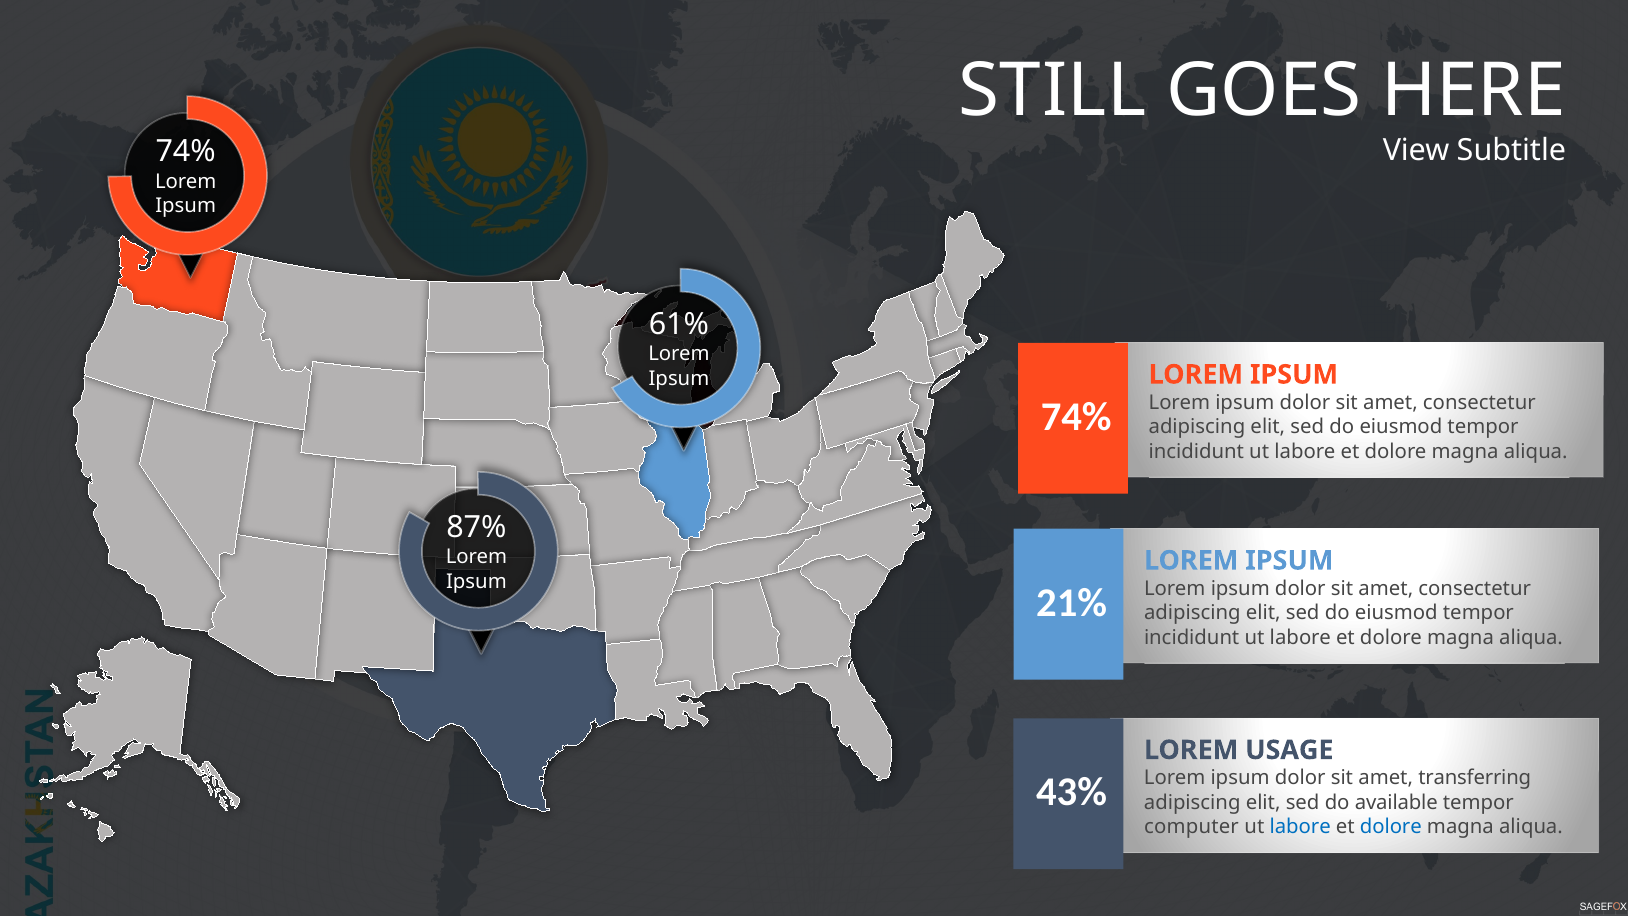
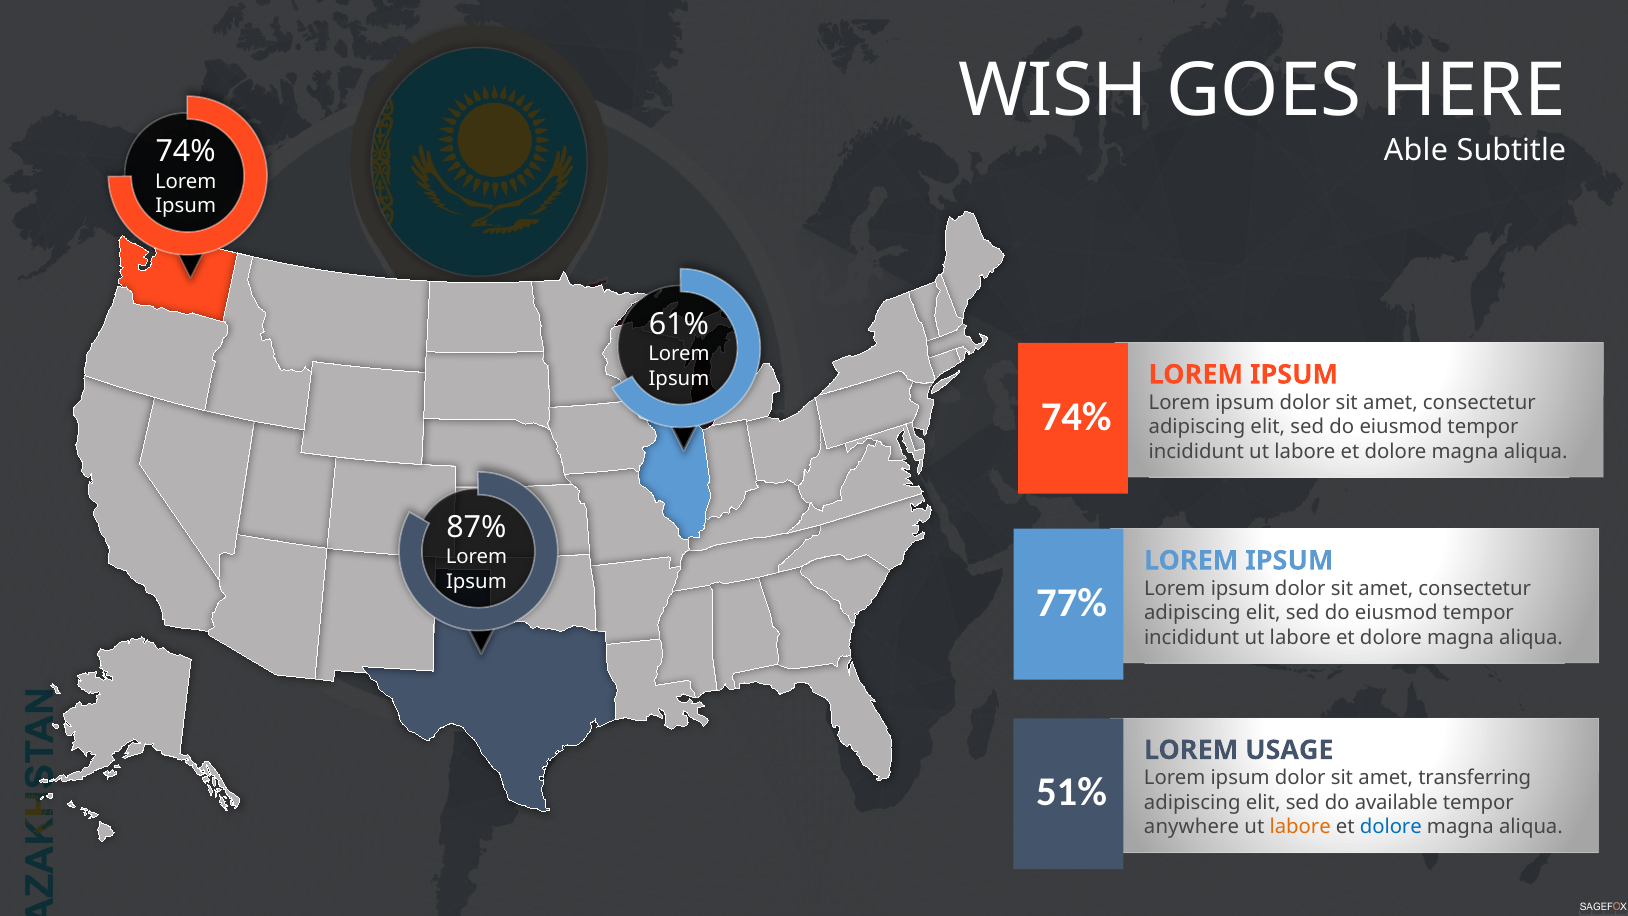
STILL: STILL -> WISH
View: View -> Able
21%: 21% -> 77%
43%: 43% -> 51%
computer: computer -> anywhere
labore at (1300, 827) colour: blue -> orange
